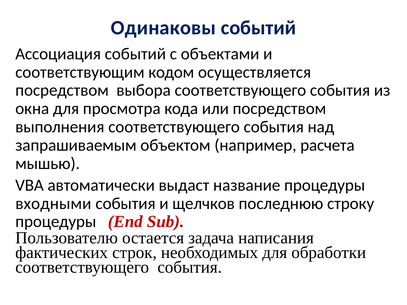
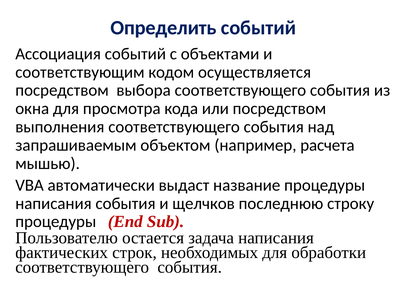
Одинаковы: Одинаковы -> Определить
входными at (53, 204): входными -> написания
